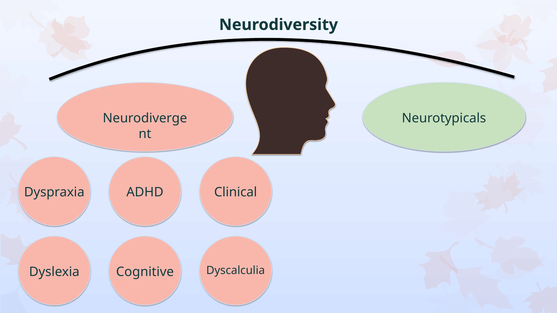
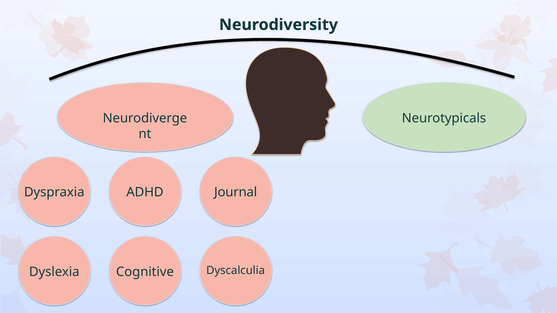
Clinical: Clinical -> Journal
